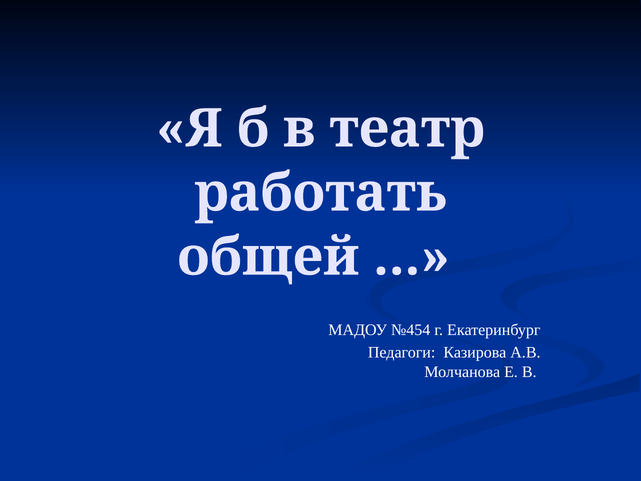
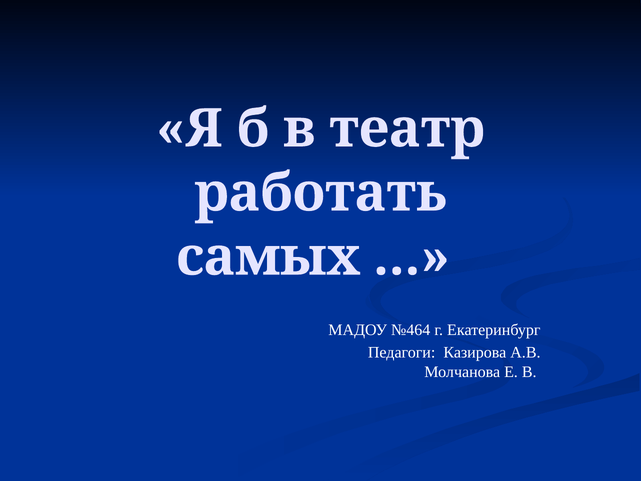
общей: общей -> самых
№454: №454 -> №464
